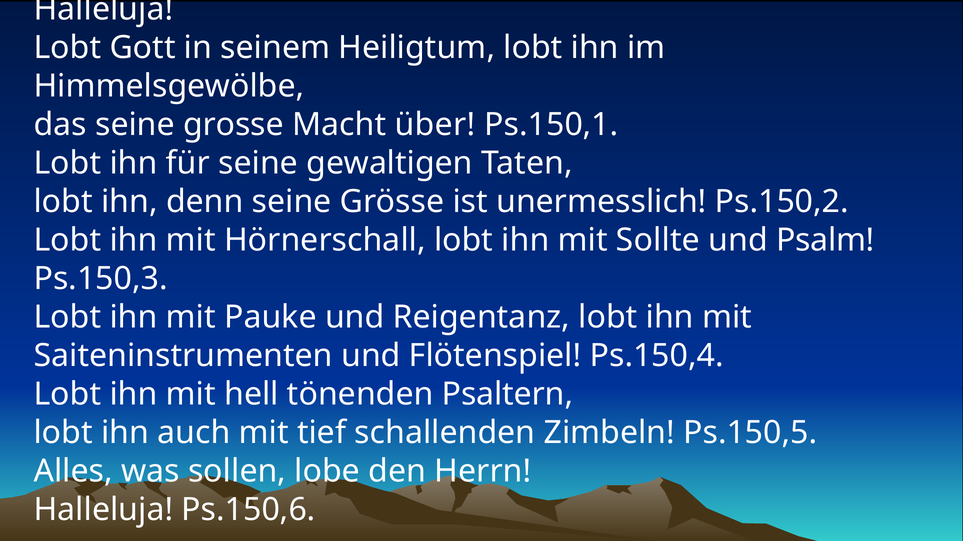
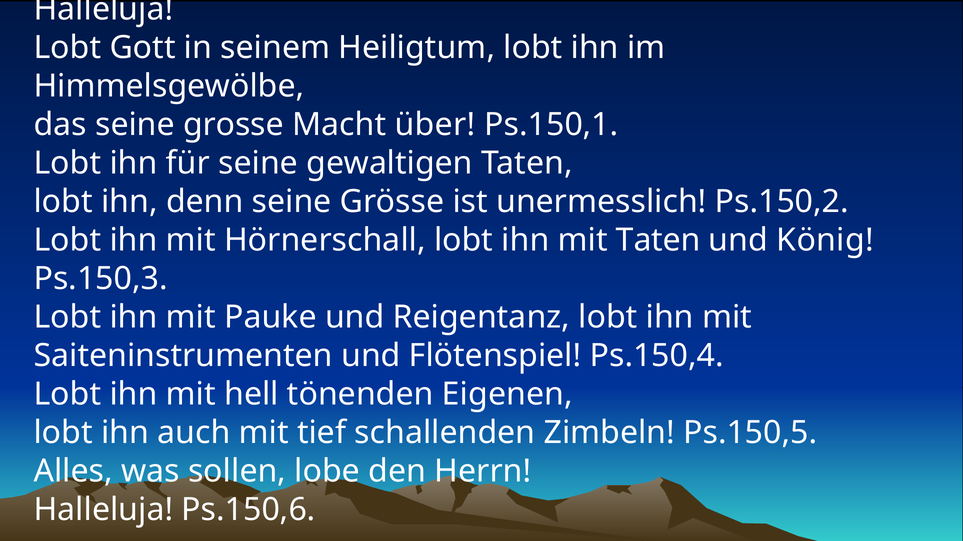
mit Sollte: Sollte -> Taten
Psalm: Psalm -> König
Psaltern: Psaltern -> Eigenen
